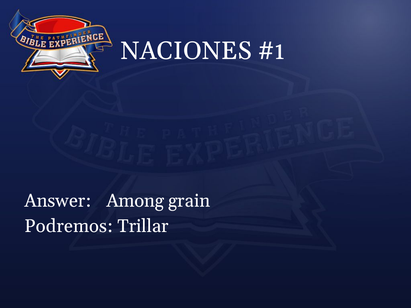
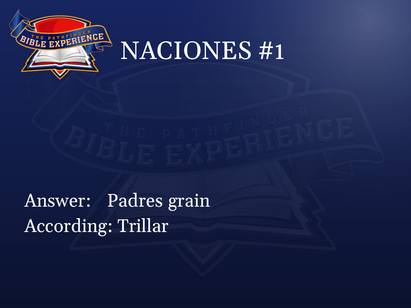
Among: Among -> Padres
Podremos: Podremos -> According
